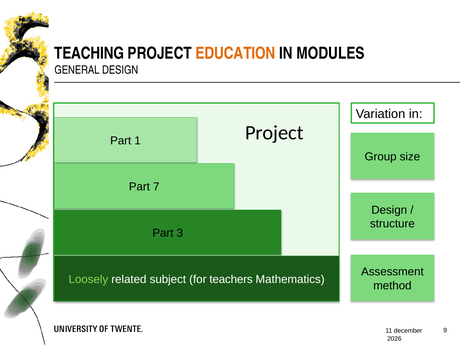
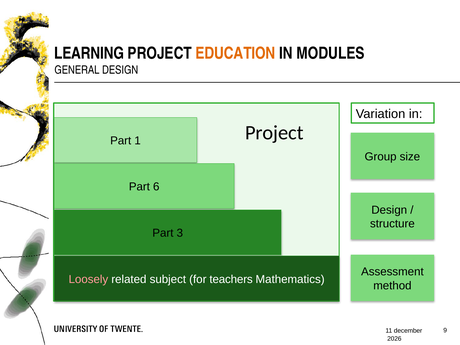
TEACHING: TEACHING -> LEARNING
7: 7 -> 6
Loosely colour: light green -> pink
